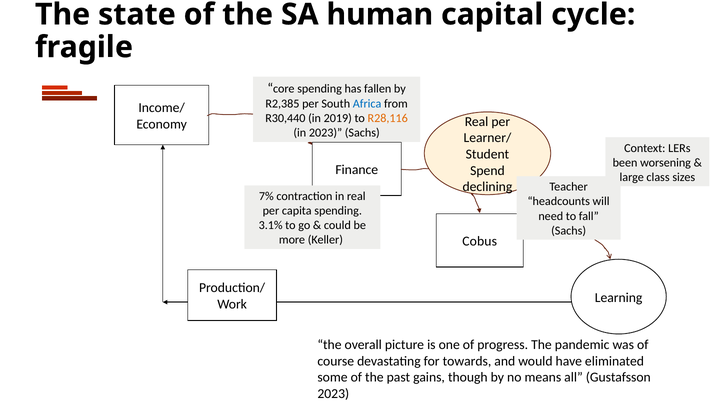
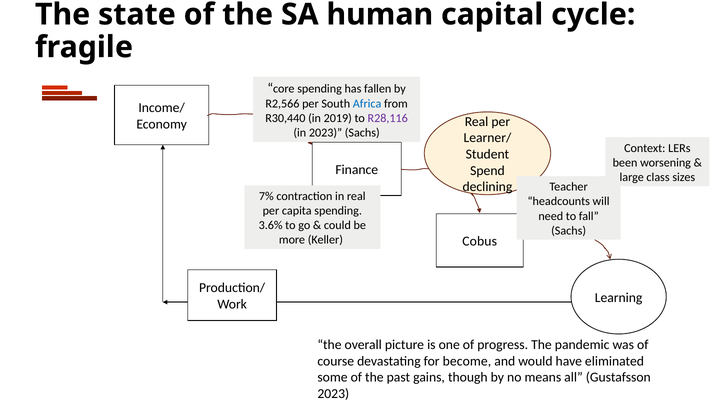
R2,385: R2,385 -> R2,566
R28,116 colour: orange -> purple
3.1%: 3.1% -> 3.6%
towards: towards -> become
